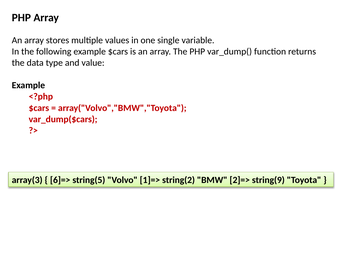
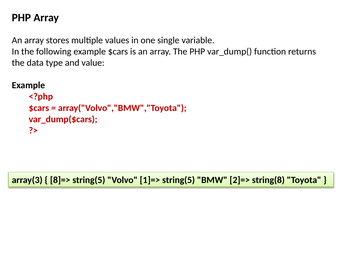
6]=>: 6]=> -> 8]=>
1]=> string(2: string(2 -> string(5
string(9: string(9 -> string(8
